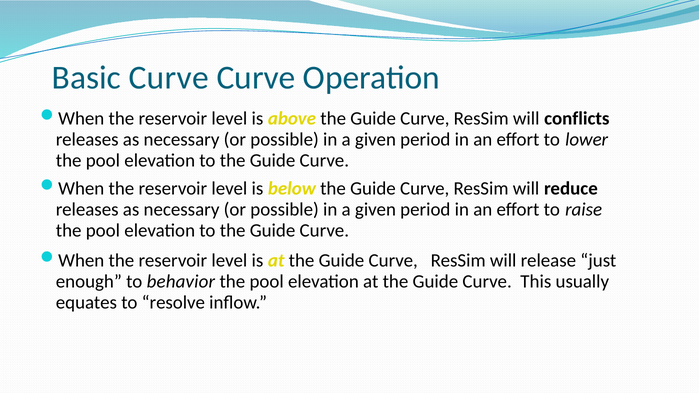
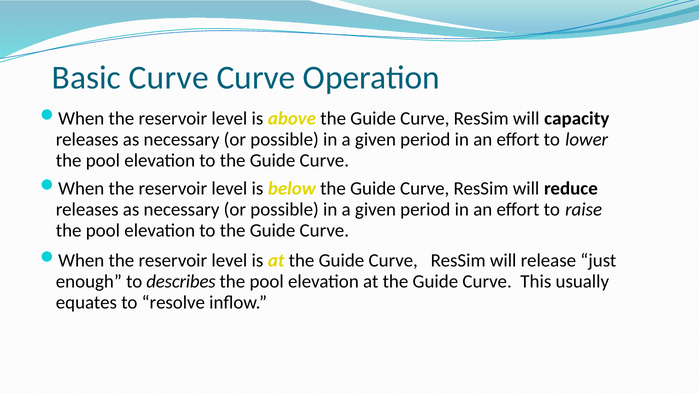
conflicts: conflicts -> capacity
behavior: behavior -> describes
